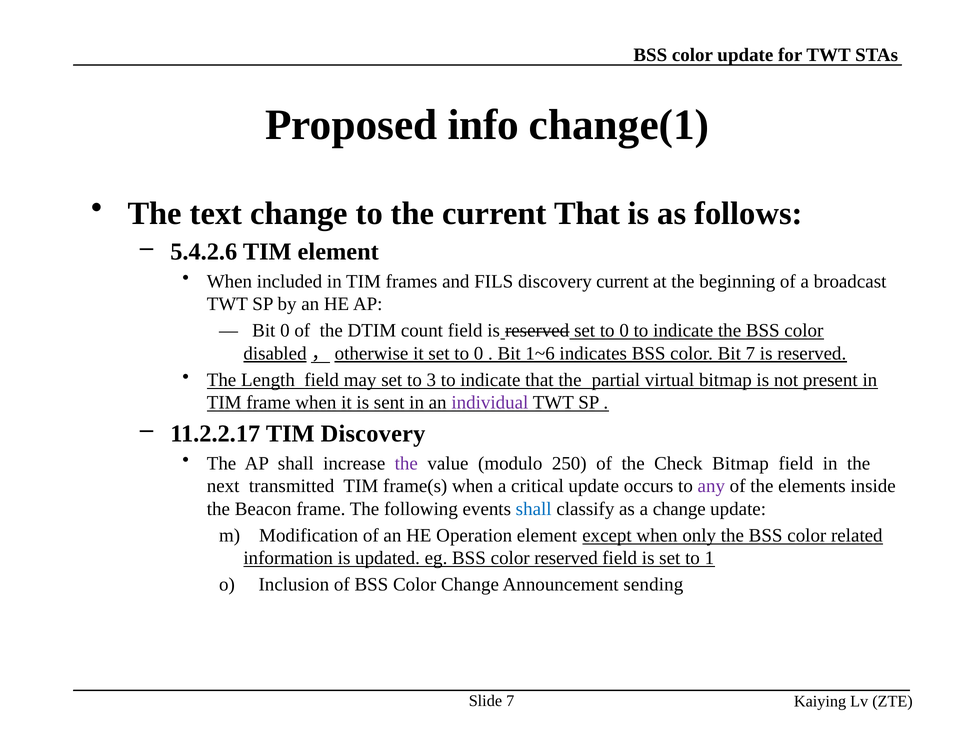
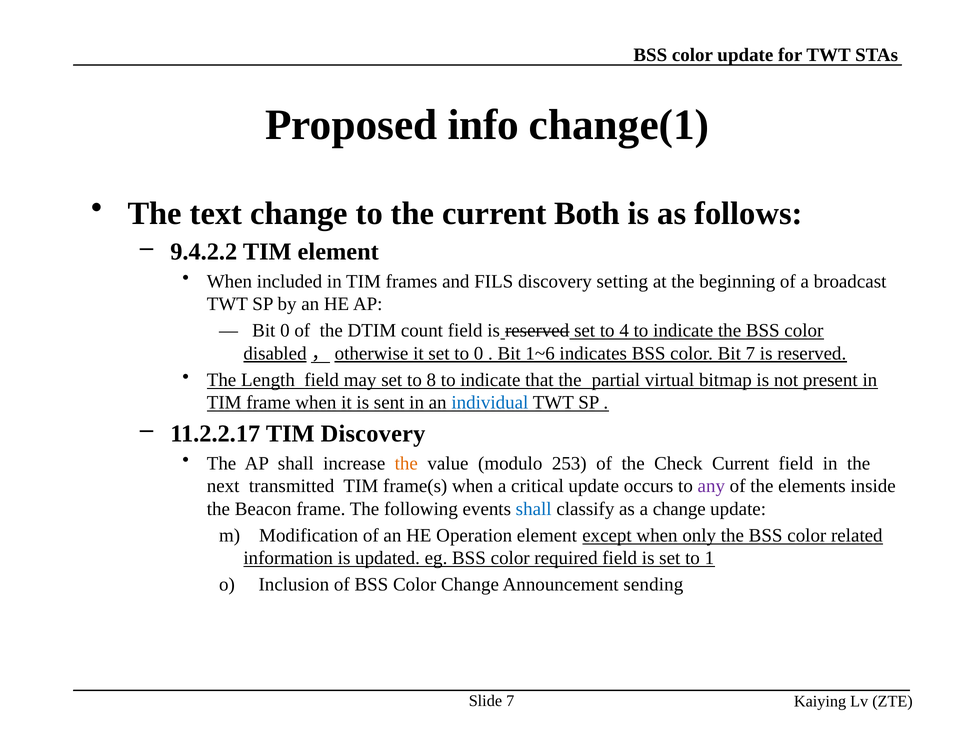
current That: That -> Both
5.4.2.6: 5.4.2.6 -> 9.4.2.2
discovery current: current -> setting
reserved set to 0: 0 -> 4
3: 3 -> 8
individual colour: purple -> blue
the at (406, 464) colour: purple -> orange
250: 250 -> 253
Check Bitmap: Bitmap -> Current
color reserved: reserved -> required
